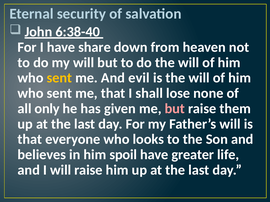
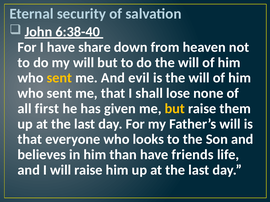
only: only -> first
but at (175, 109) colour: pink -> yellow
spoil: spoil -> than
greater: greater -> friends
